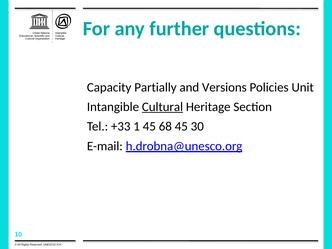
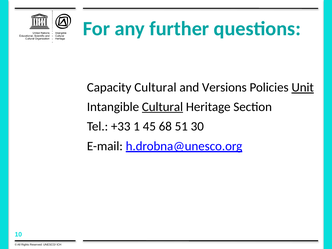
Capacity Partially: Partially -> Cultural
Unit underline: none -> present
68 45: 45 -> 51
